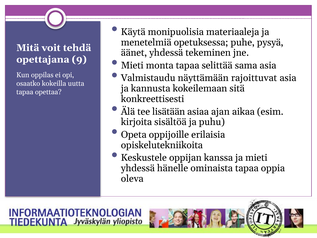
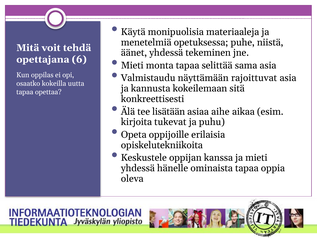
pysyä: pysyä -> niistä
9: 9 -> 6
ajan: ajan -> aihe
sisältöä: sisältöä -> tukevat
